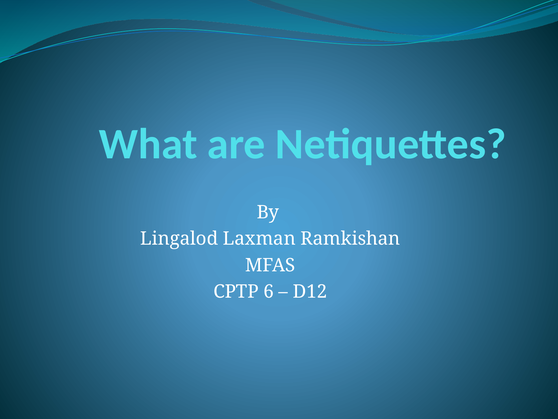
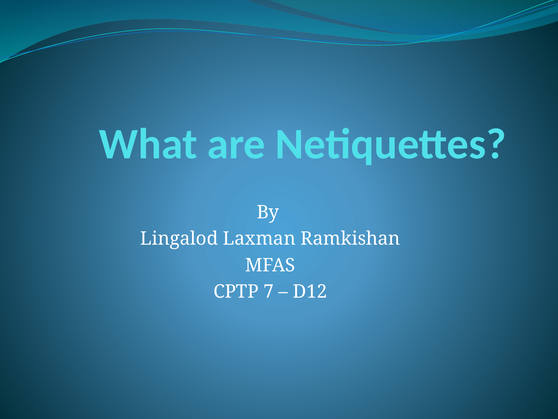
6: 6 -> 7
